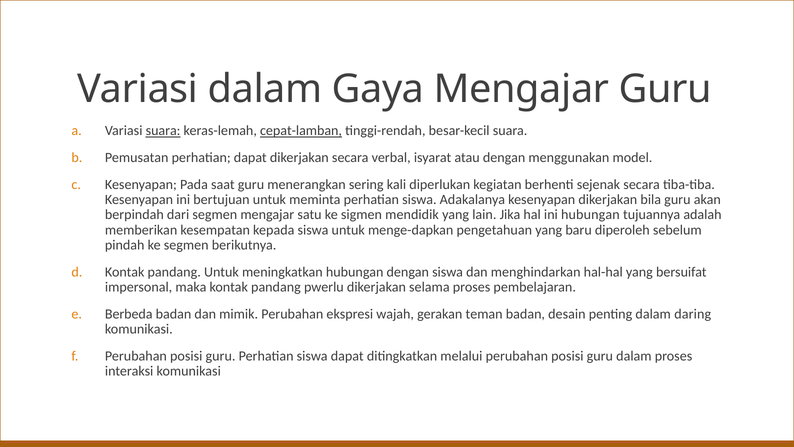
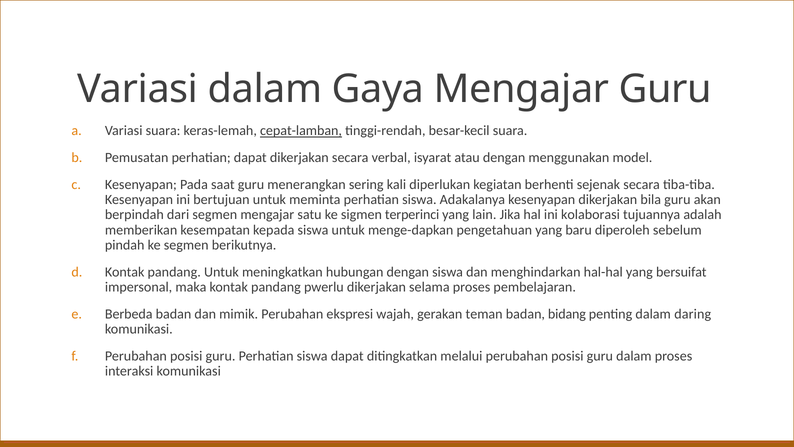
suara at (163, 131) underline: present -> none
mendidik: mendidik -> terperinci
ini hubungan: hubungan -> kolaborasi
desain: desain -> bidang
